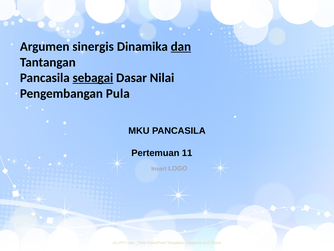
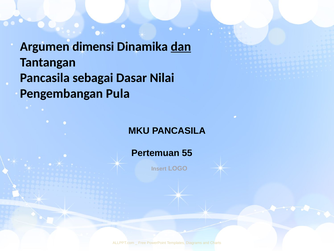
sinergis: sinergis -> dimensi
sebagai underline: present -> none
11: 11 -> 55
